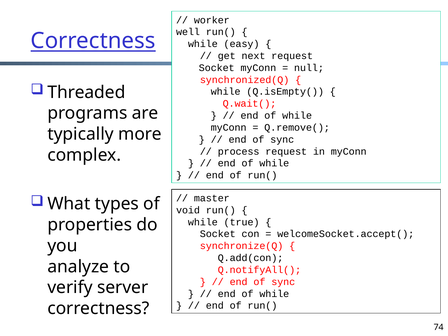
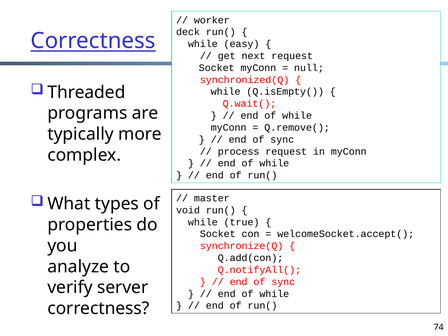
well: well -> deck
